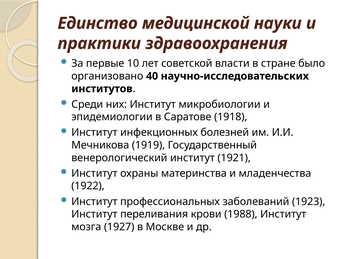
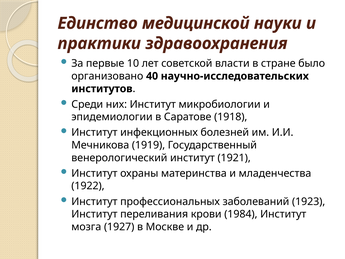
1988: 1988 -> 1984
